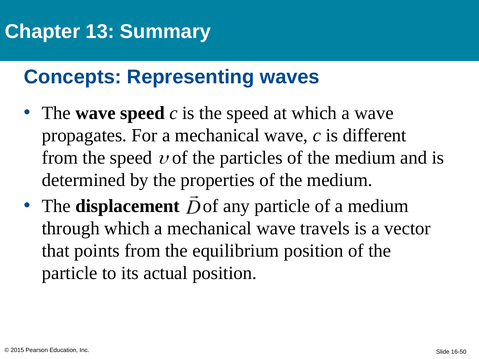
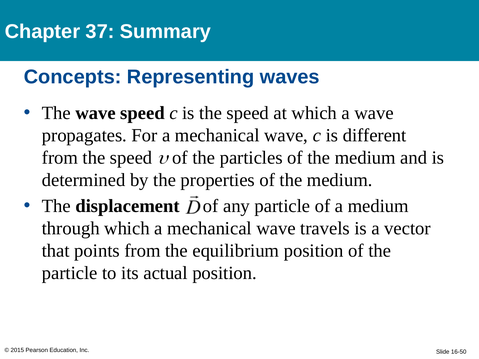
13: 13 -> 37
